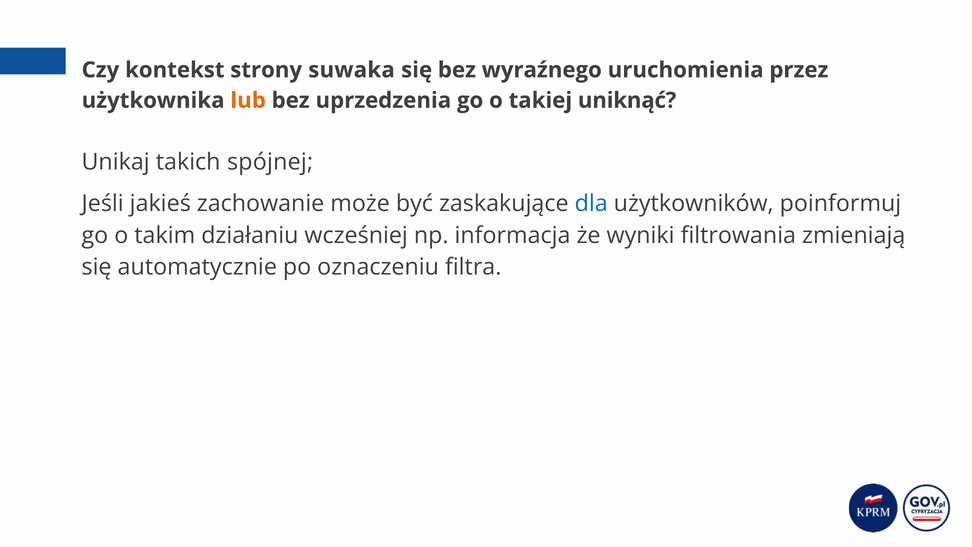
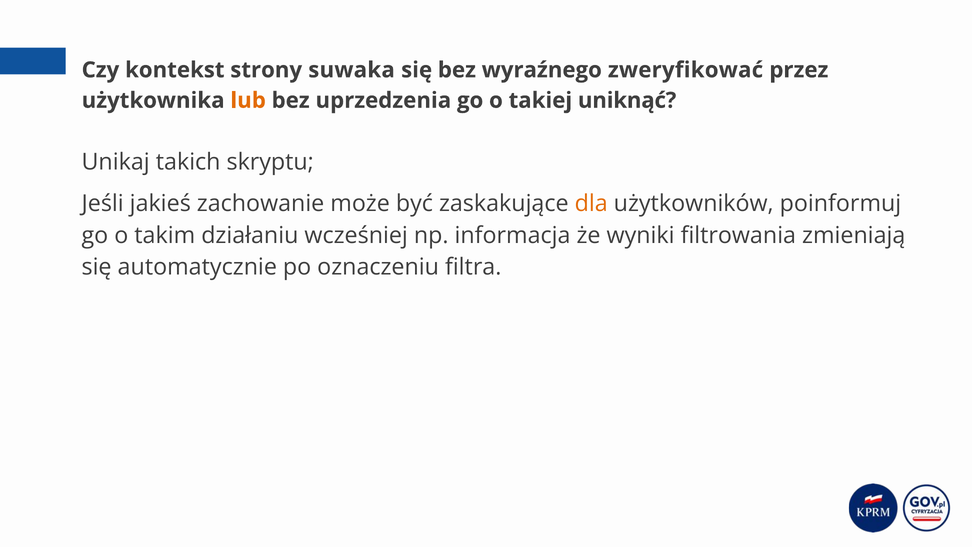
uruchomienia: uruchomienia -> zweryfikować
spójnej: spójnej -> skryptu
dla colour: blue -> orange
